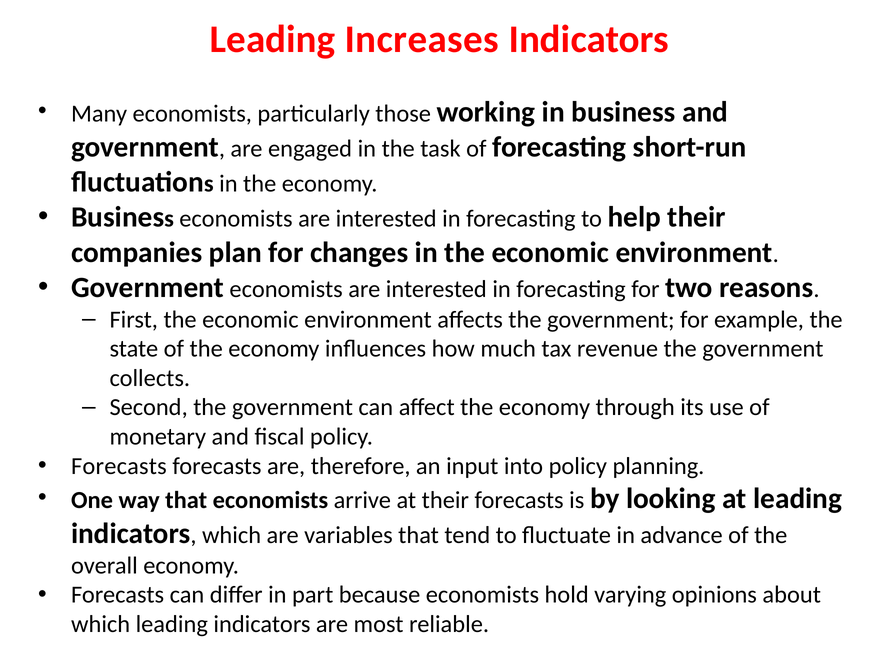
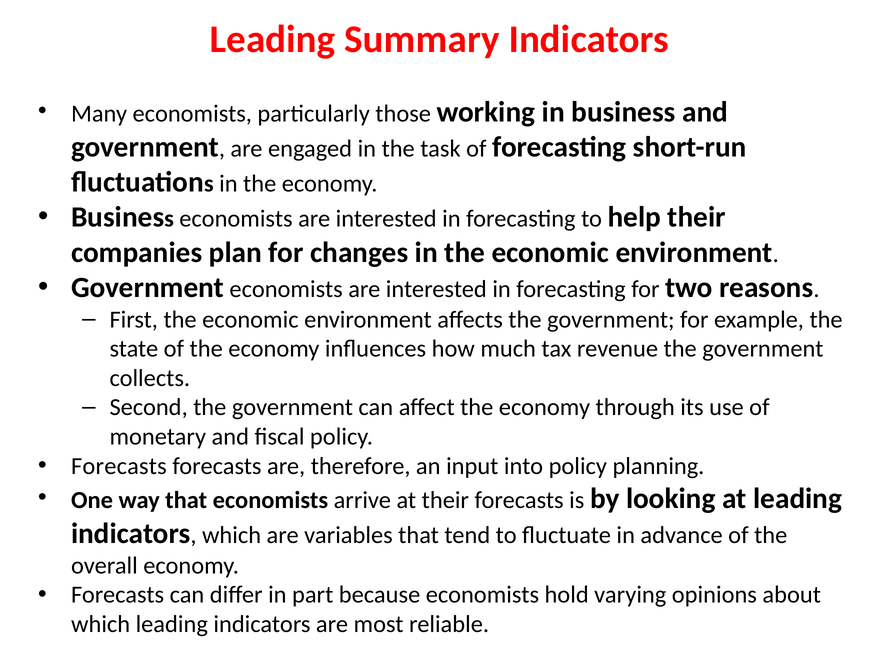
Increases: Increases -> Summary
